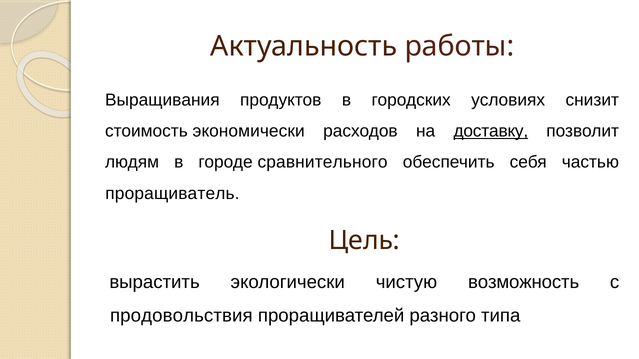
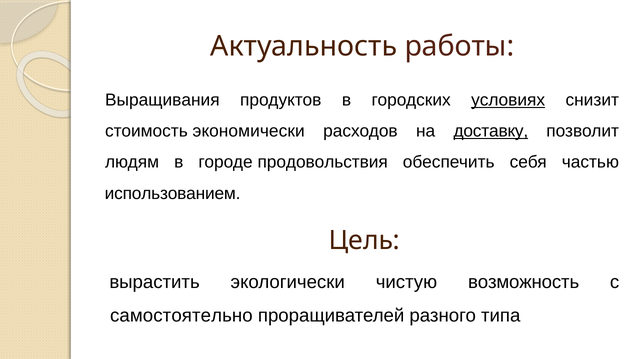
условиях underline: none -> present
сравнительного: сравнительного -> продовольствия
проращиватель: проращиватель -> использованием
продовольствия: продовольствия -> самостоятельно
